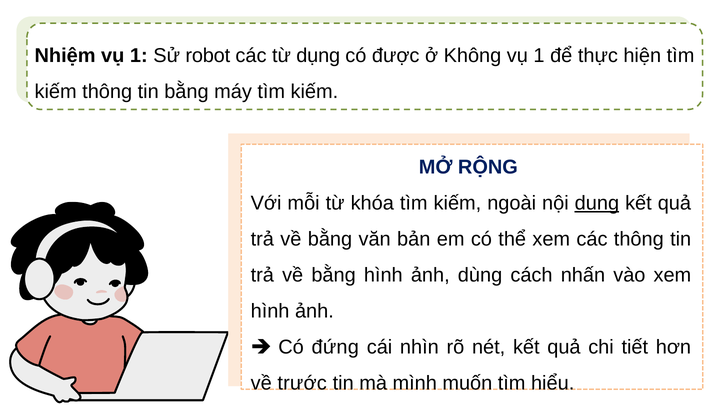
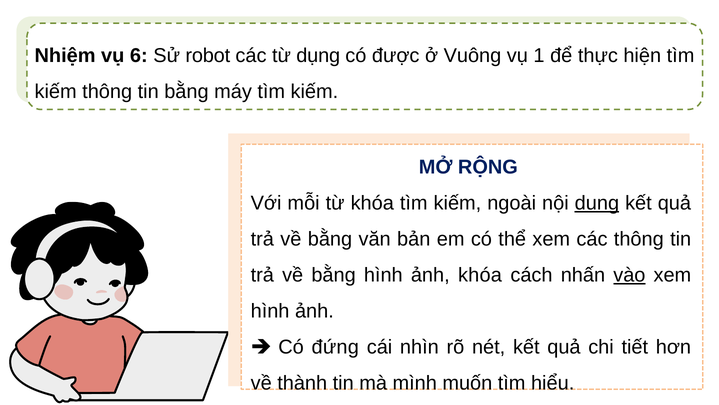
Nhiệm vụ 1: 1 -> 6
Không: Không -> Vuông
ảnh dùng: dùng -> khóa
vào underline: none -> present
trước: trước -> thành
